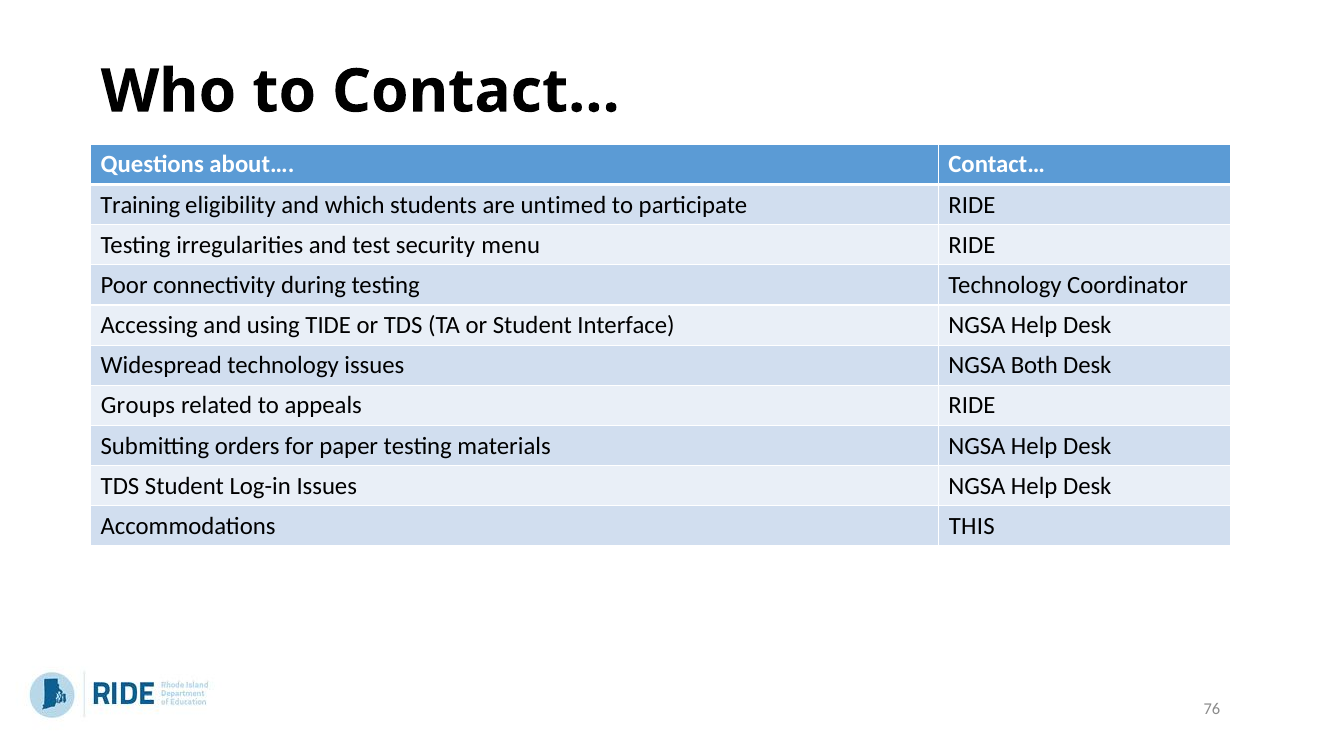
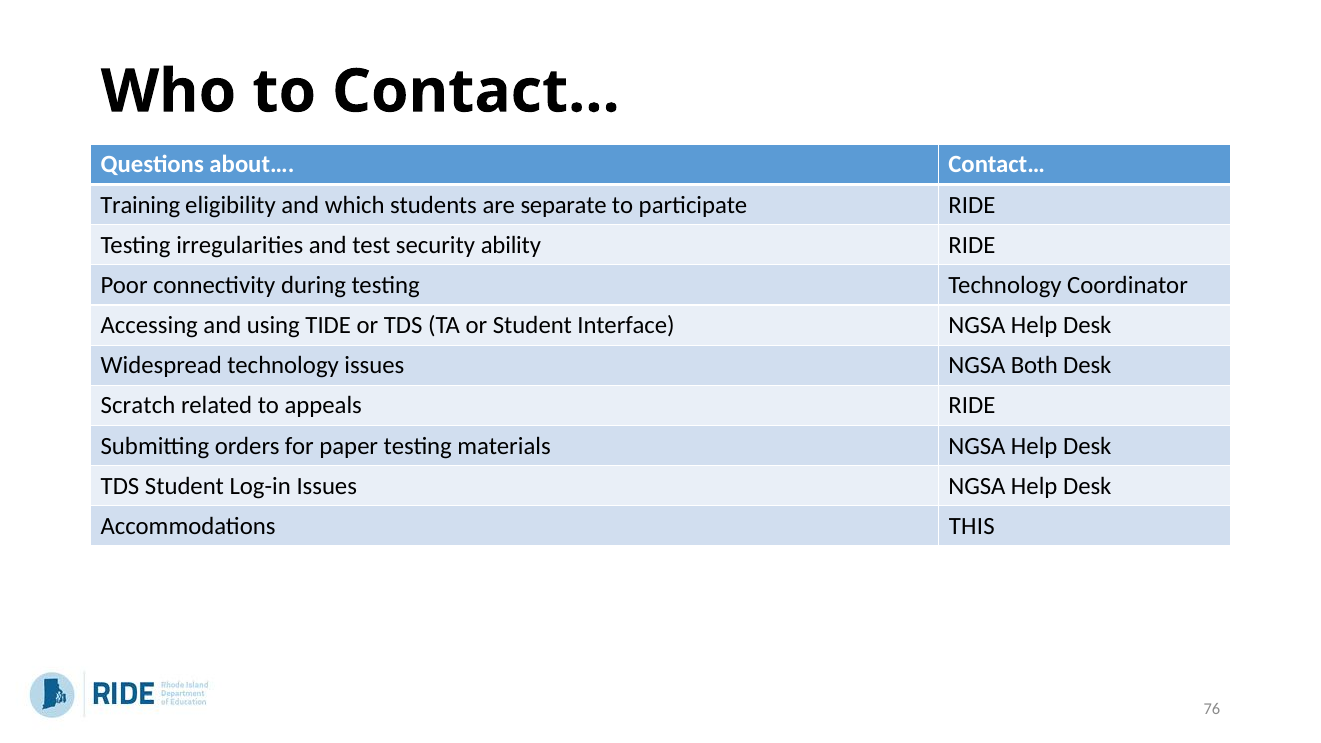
untimed: untimed -> separate
menu: menu -> ability
Groups: Groups -> Scratch
